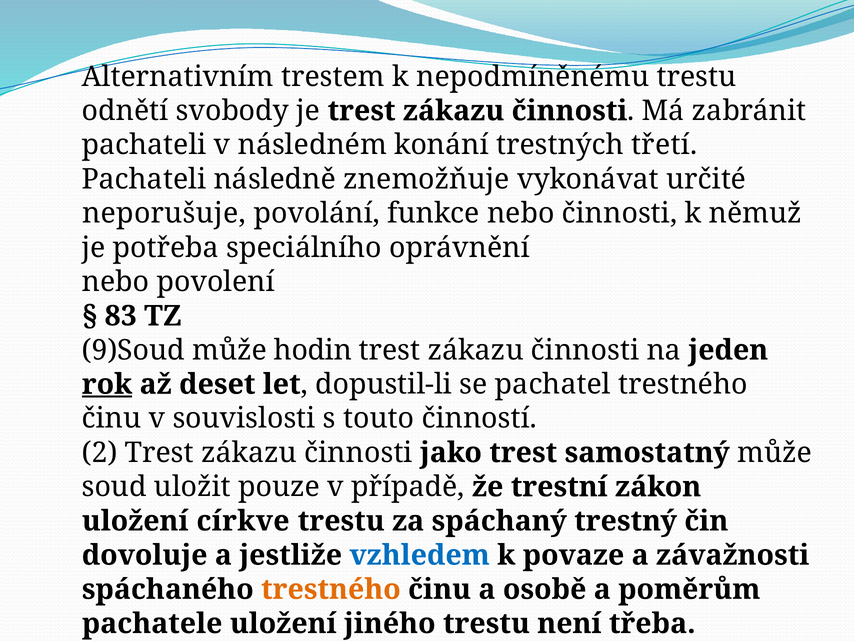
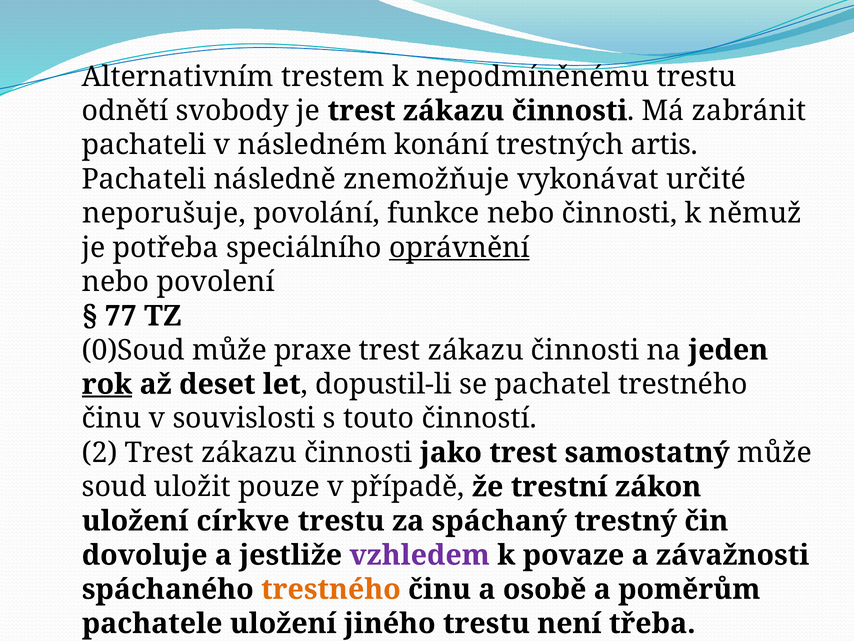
třetí: třetí -> artis
oprávnění underline: none -> present
83: 83 -> 77
9)Soud: 9)Soud -> 0)Soud
hodin: hodin -> praxe
vzhledem colour: blue -> purple
